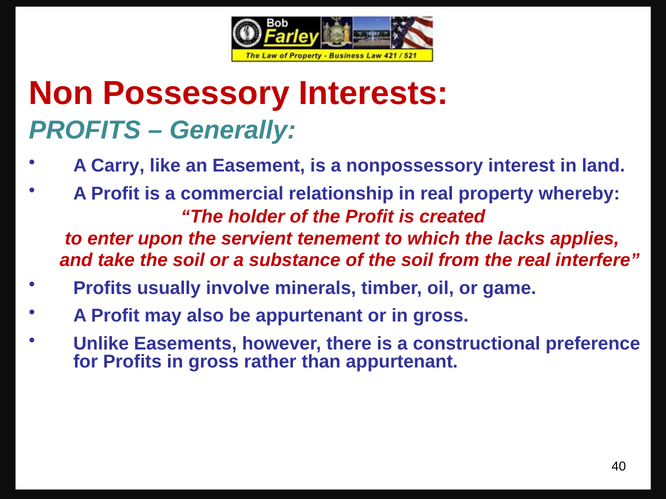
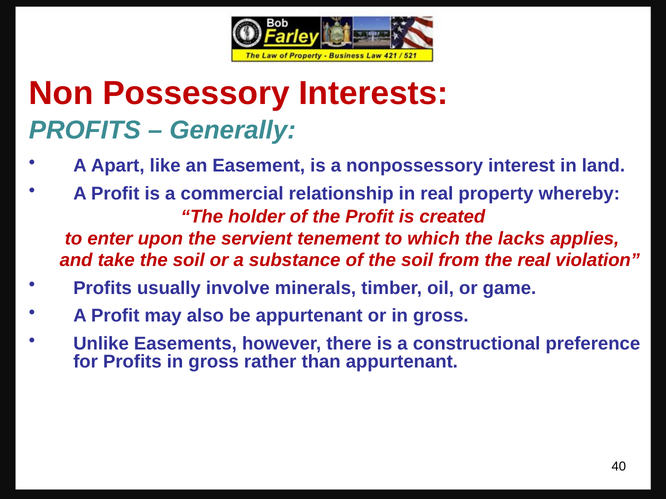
Carry: Carry -> Apart
interfere: interfere -> violation
